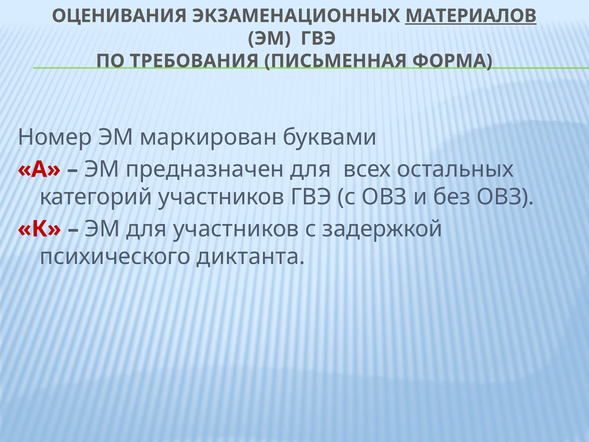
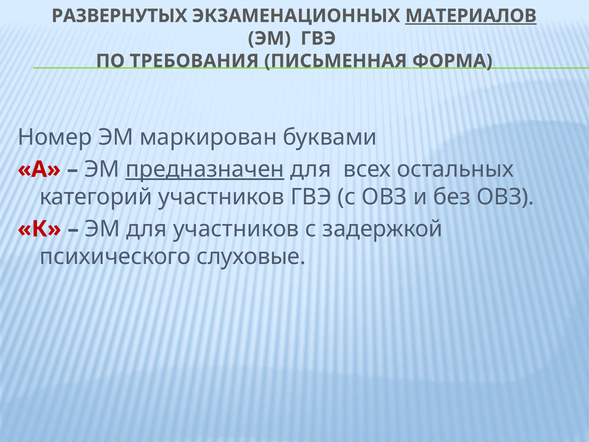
ОЦЕНИВАНИЯ: ОЦЕНИВАНИЯ -> РАЗВЕРНУТЫХ
предназначен underline: none -> present
диктанта: диктанта -> слуховые
